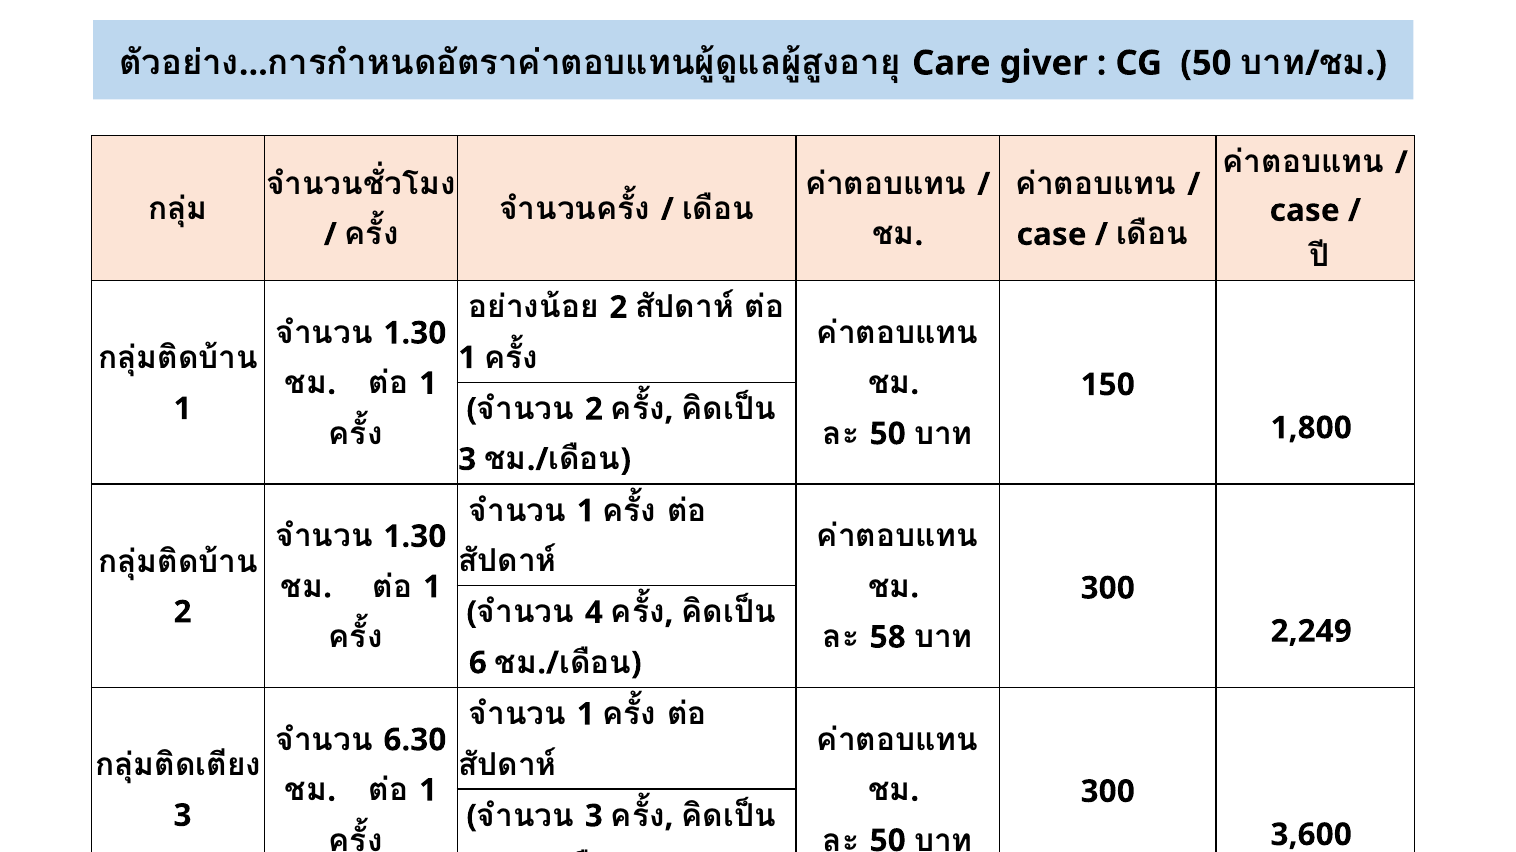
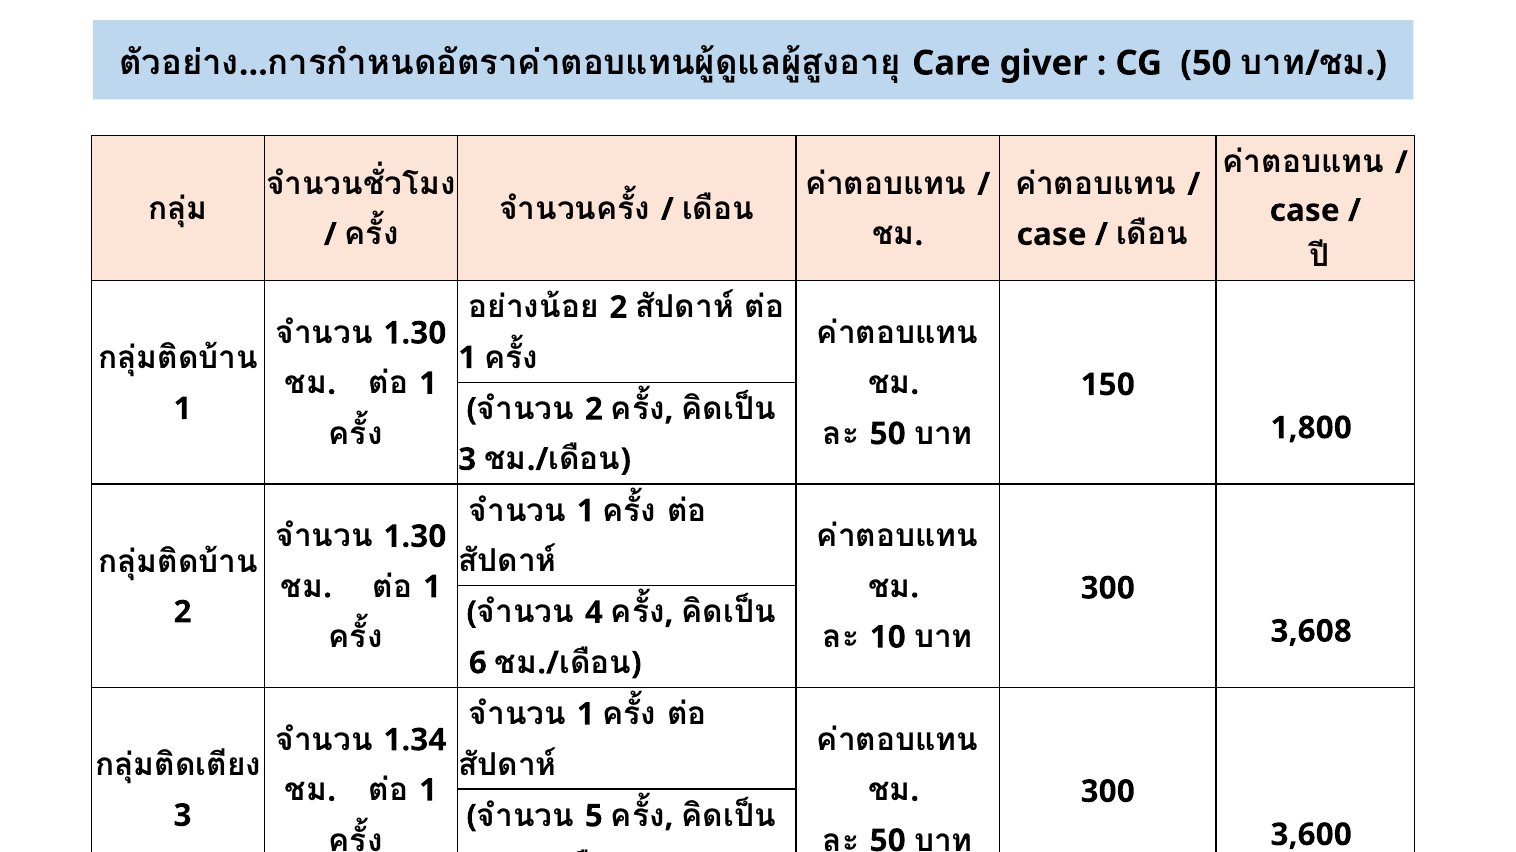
2,249: 2,249 -> 3,608
58: 58 -> 10
6.30: 6.30 -> 1.34
3 at (594, 817): 3 -> 5
